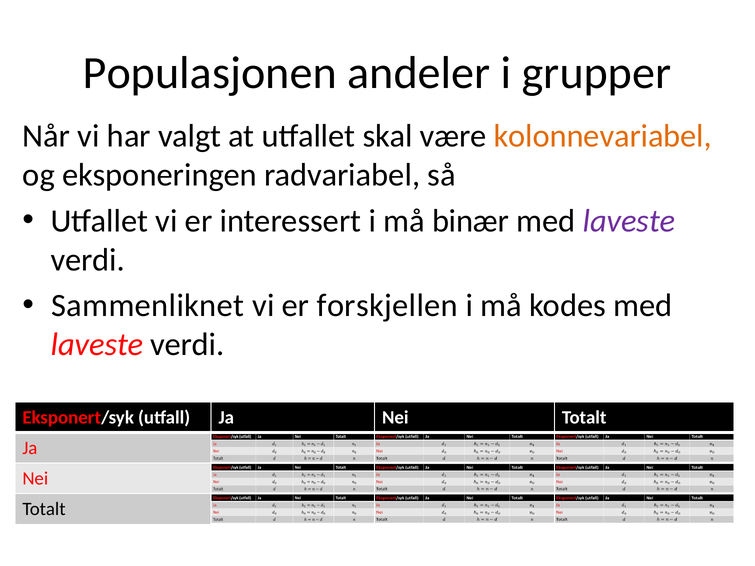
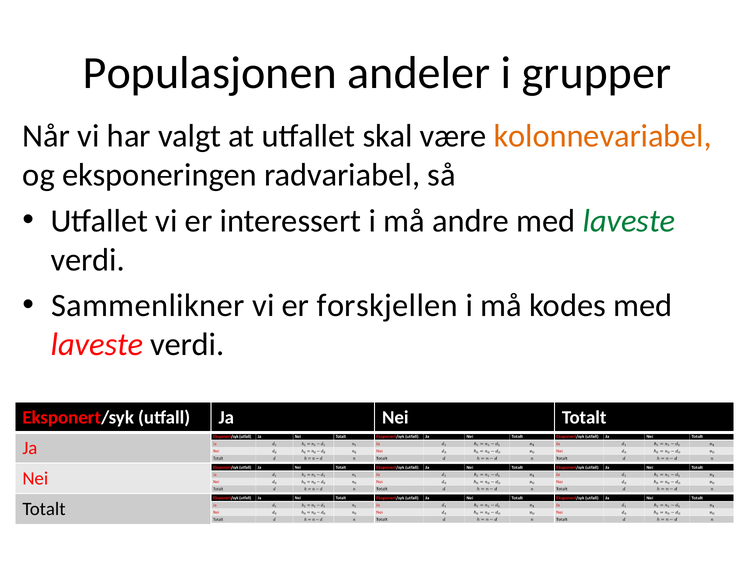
binær: binær -> andre
laveste at (629, 221) colour: purple -> green
Sammenliknet: Sammenliknet -> Sammenlikner
